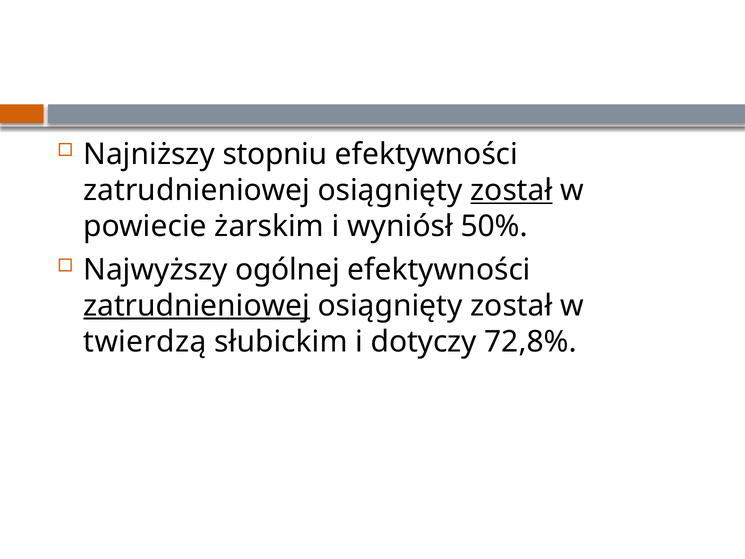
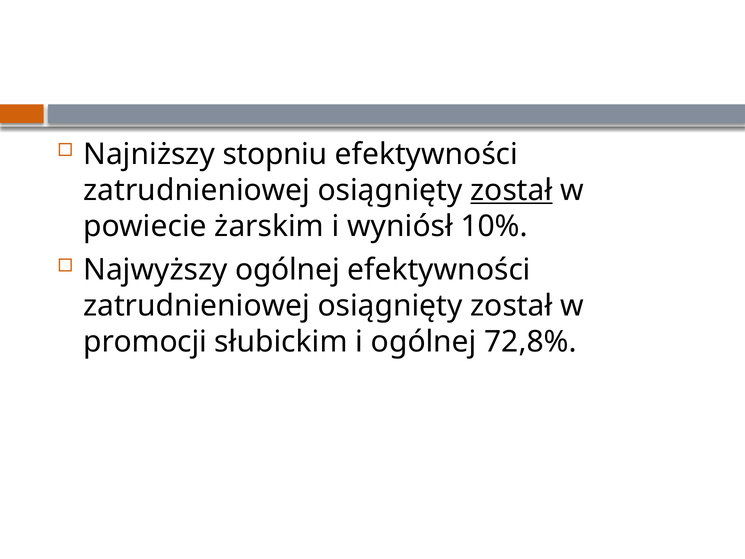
50%: 50% -> 10%
zatrudnieniowej at (197, 306) underline: present -> none
twierdzą: twierdzą -> promocji
i dotyczy: dotyczy -> ogólnej
